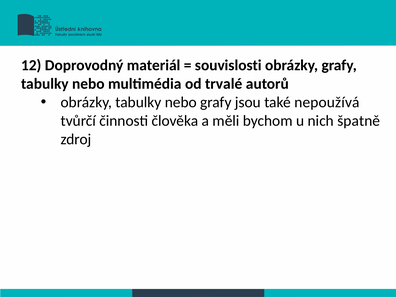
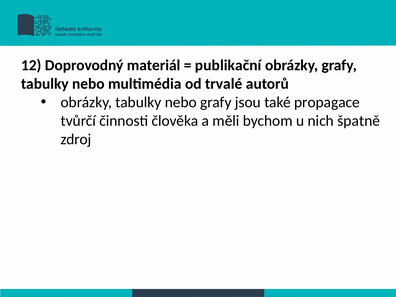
souvislosti: souvislosti -> publikační
nepoužívá: nepoužívá -> propagace
